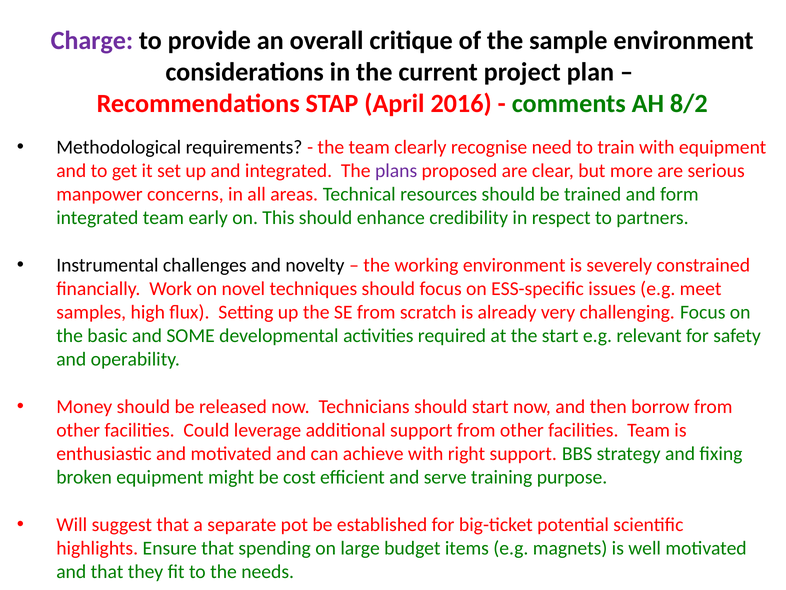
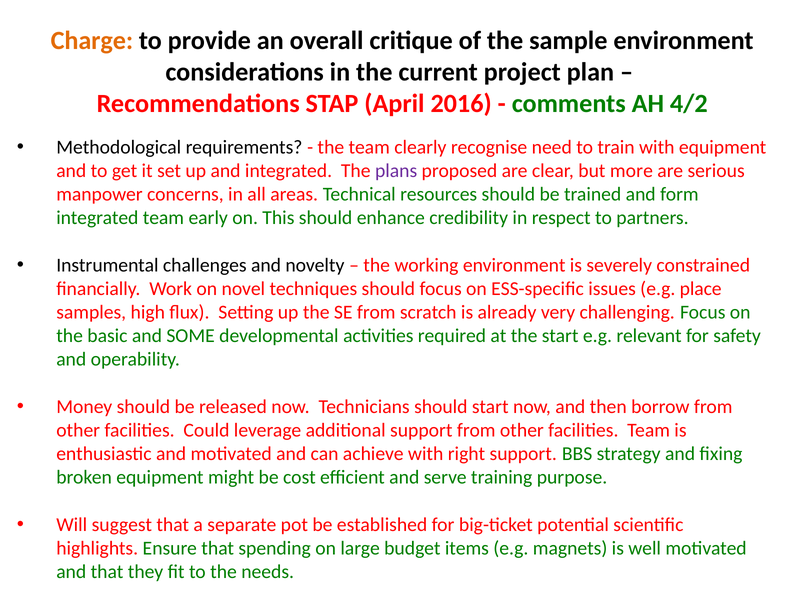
Charge colour: purple -> orange
8/2: 8/2 -> 4/2
meet: meet -> place
